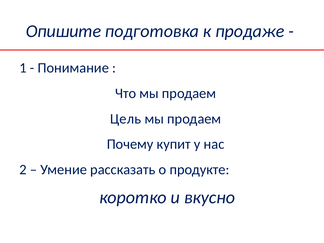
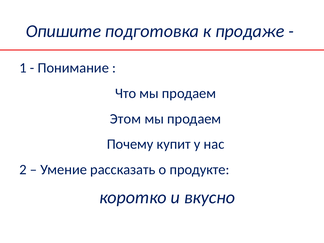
Цель: Цель -> Этом
